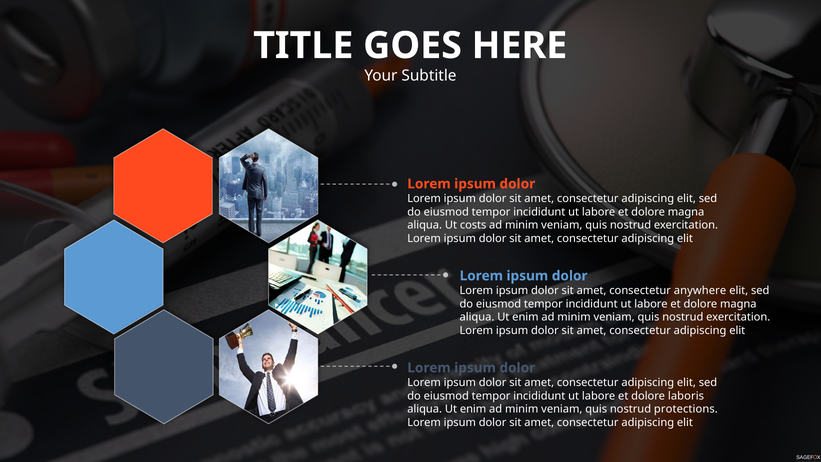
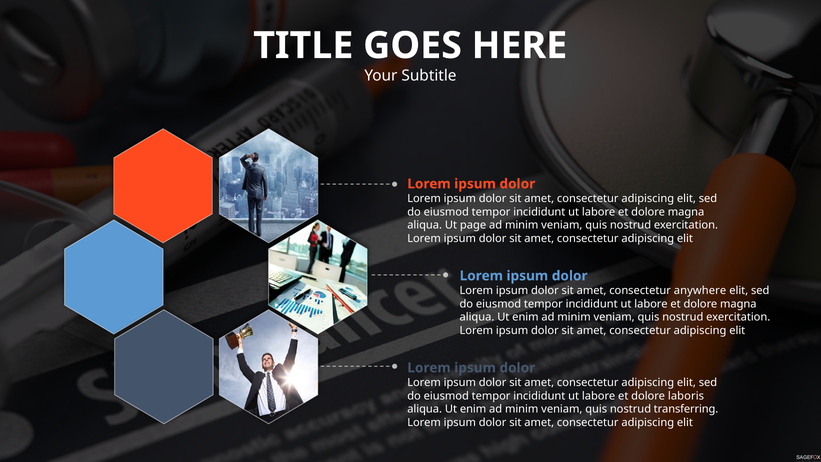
costs: costs -> page
protections: protections -> transferring
